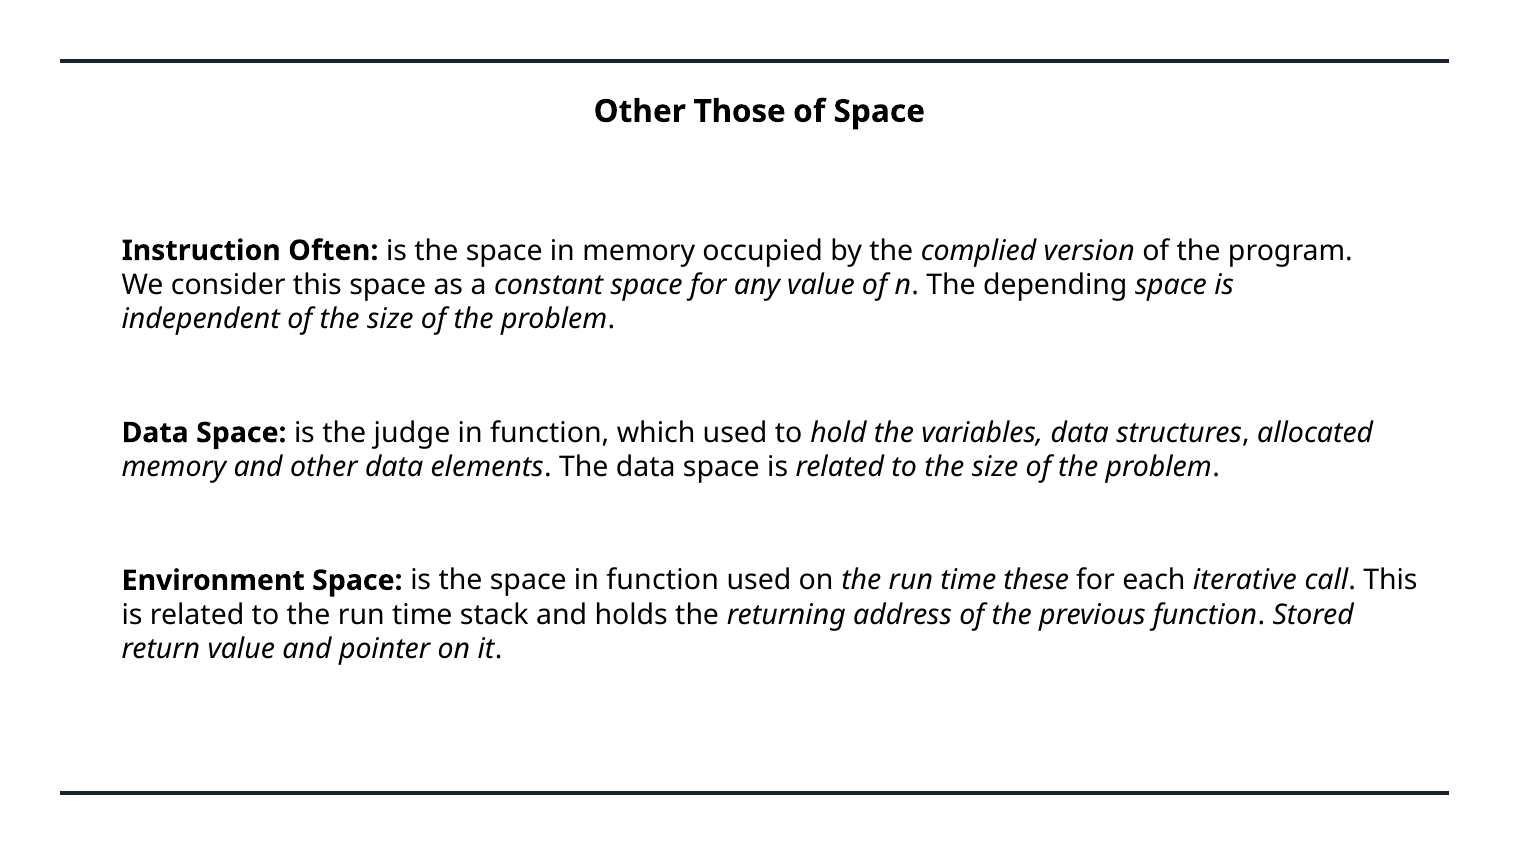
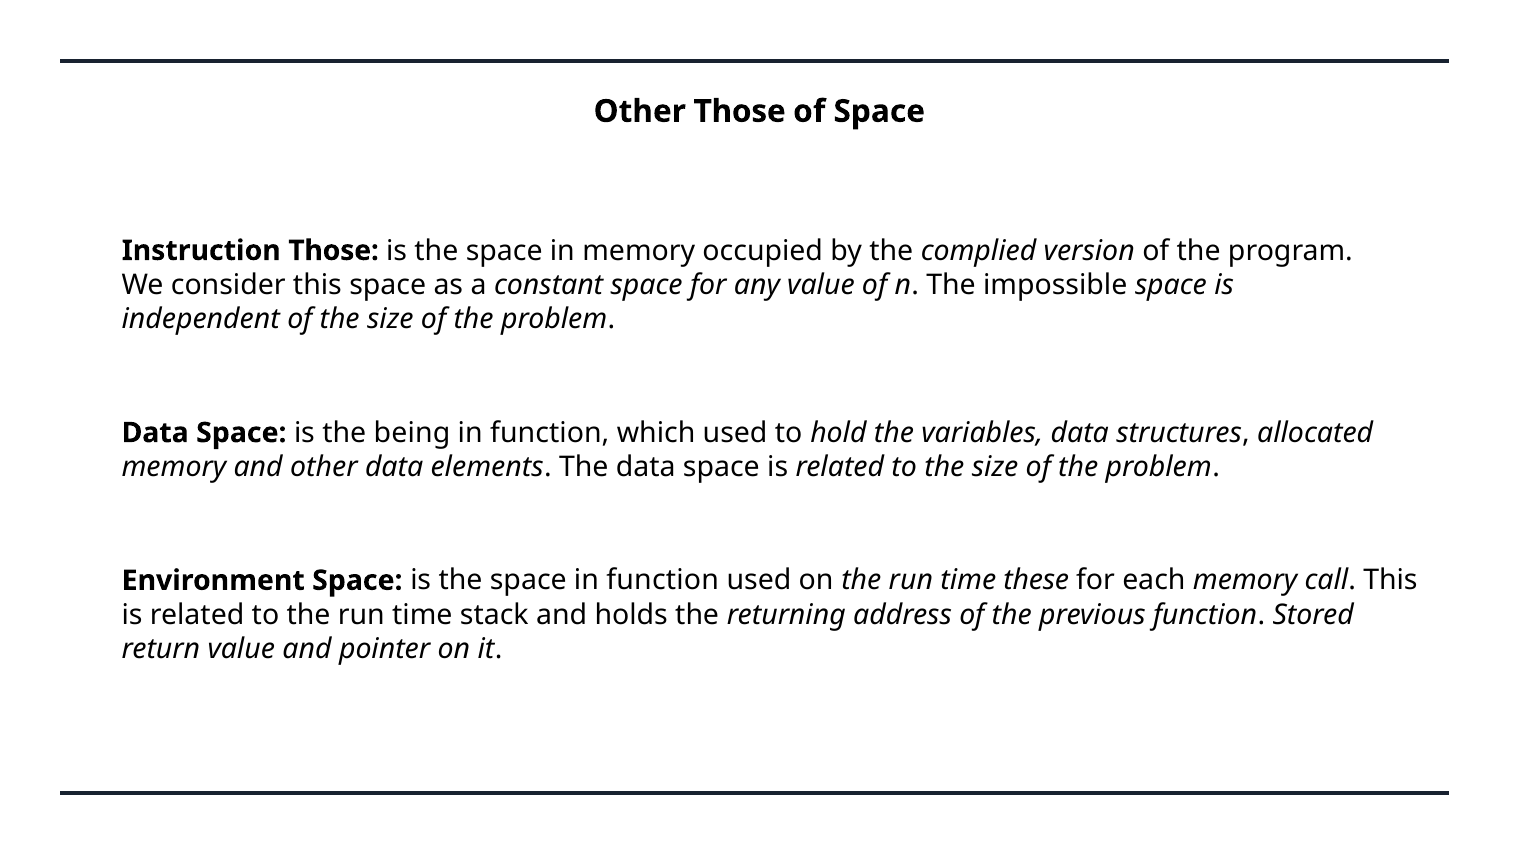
Instruction Often: Often -> Those
depending: depending -> impossible
judge: judge -> being
each iterative: iterative -> memory
